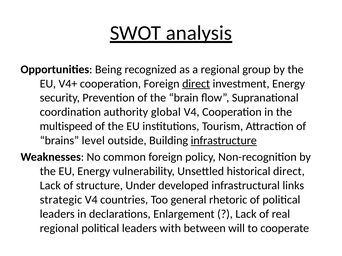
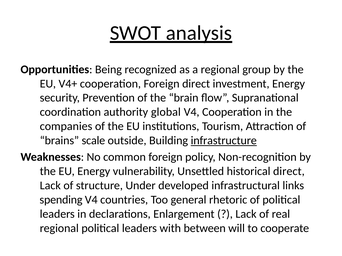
direct at (196, 84) underline: present -> none
multispeed: multispeed -> companies
level: level -> scale
strategic: strategic -> spending
